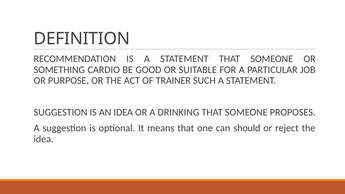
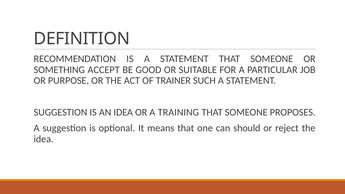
CARDIO: CARDIO -> ACCEPT
DRINKING: DRINKING -> TRAINING
